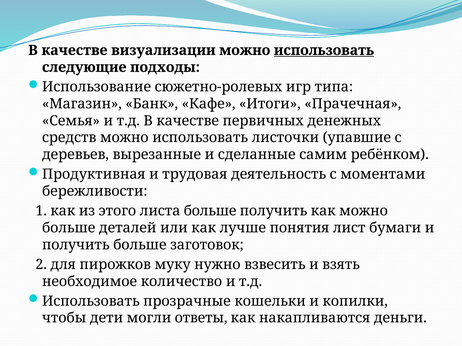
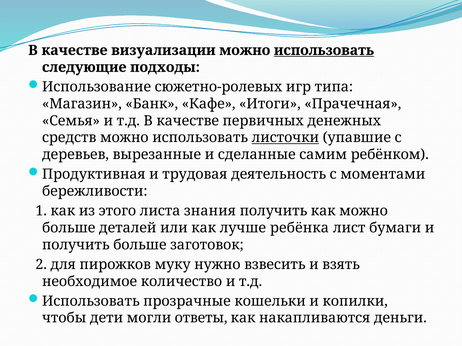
листочки underline: none -> present
листа больше: больше -> знания
понятия: понятия -> ребёнка
